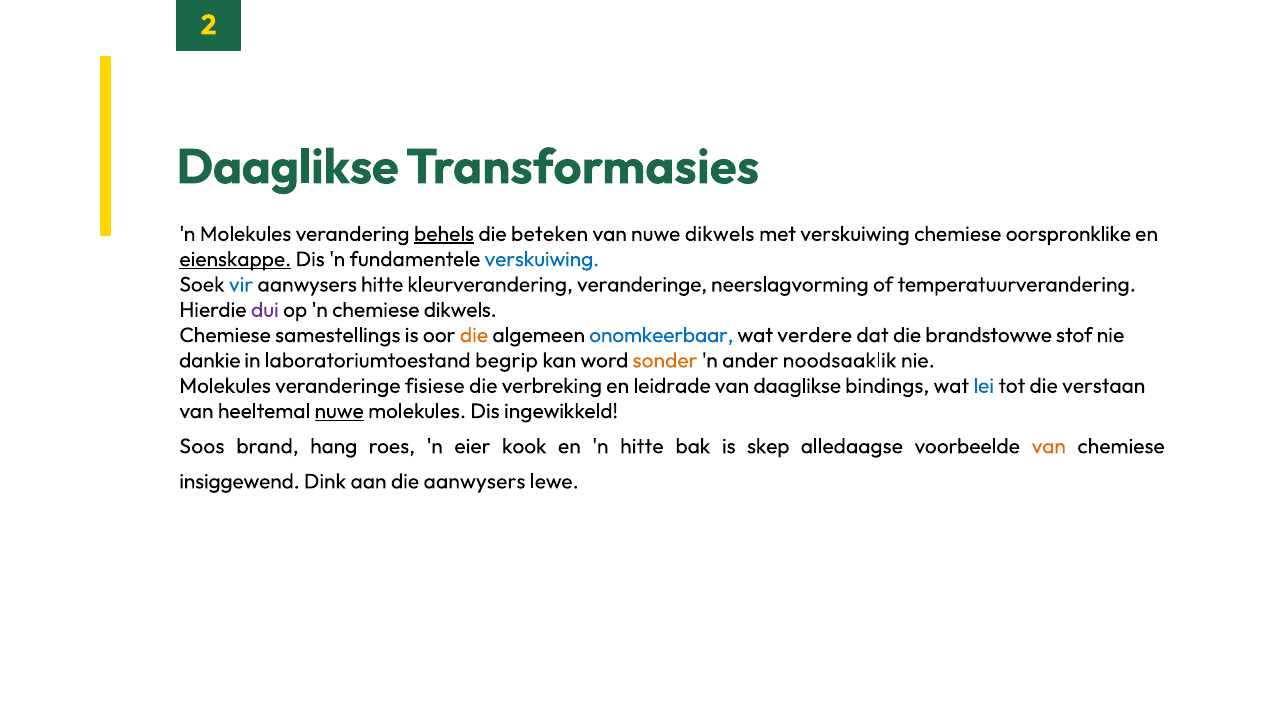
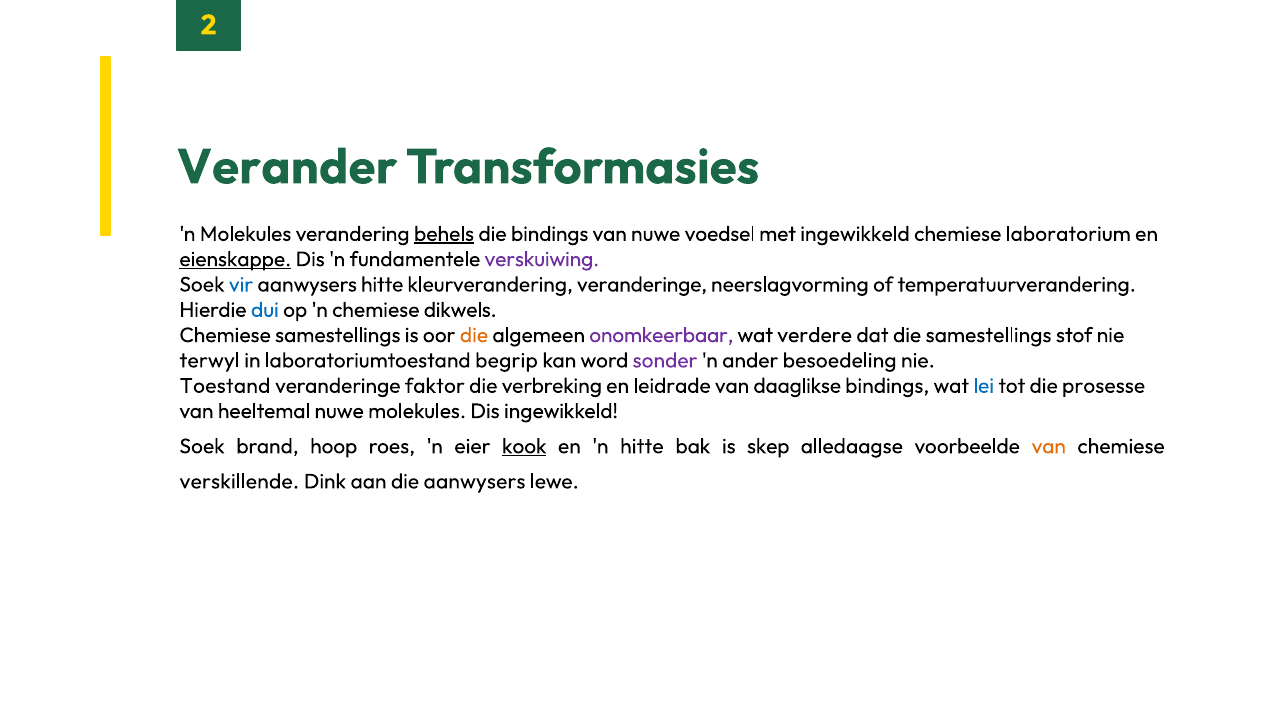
Daaglikse at (288, 167): Daaglikse -> Verander
die beteken: beteken -> bindings
nuwe dikwels: dikwels -> voedsel
met verskuiwing: verskuiwing -> ingewikkeld
oorspronklike: oorspronklike -> laboratorium
verskuiwing at (542, 259) colour: blue -> purple
dui colour: purple -> blue
onomkeerbaar colour: blue -> purple
die brandstowwe: brandstowwe -> samestellings
dankie: dankie -> terwyl
sonder colour: orange -> purple
noodsaaklik: noodsaaklik -> besoedeling
Molekules at (225, 386): Molekules -> Toestand
fisiese: fisiese -> faktor
verstaan: verstaan -> prosesse
nuwe at (339, 411) underline: present -> none
Soos at (202, 446): Soos -> Soek
hang: hang -> hoop
kook underline: none -> present
insiggewend: insiggewend -> verskillende
